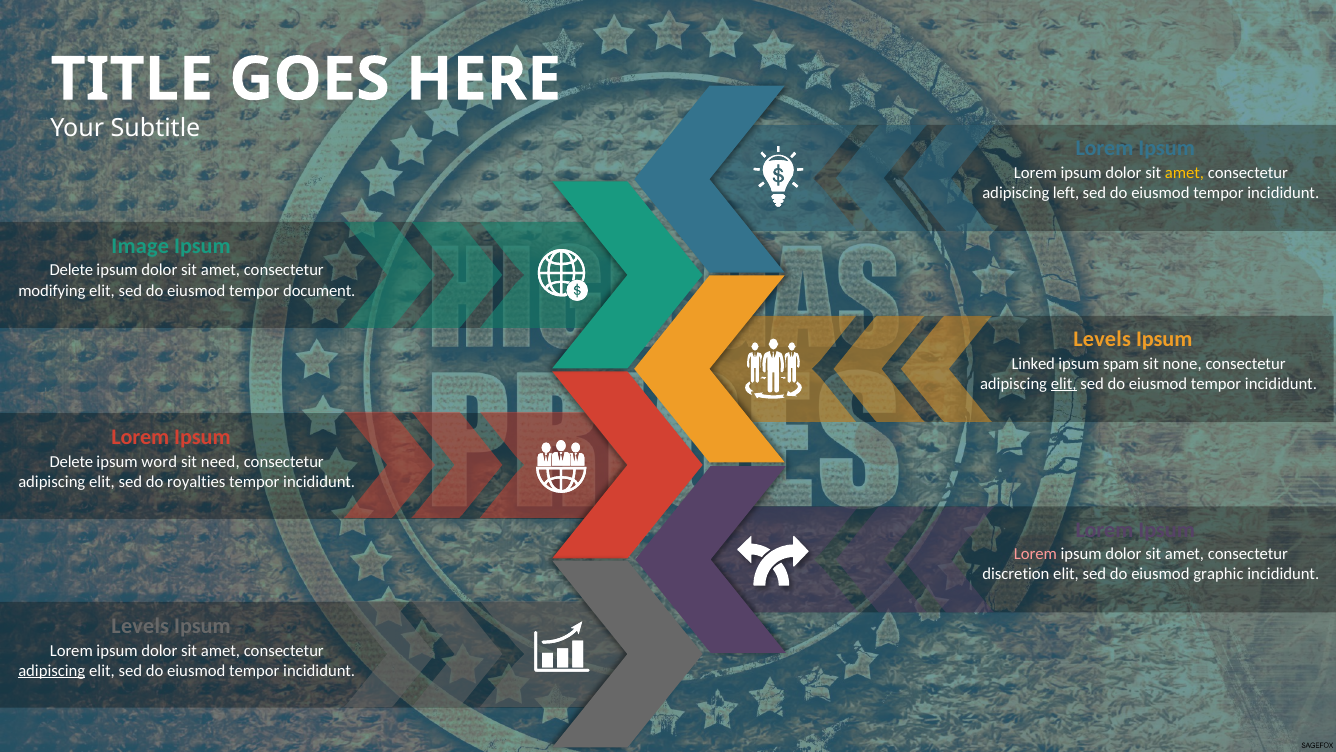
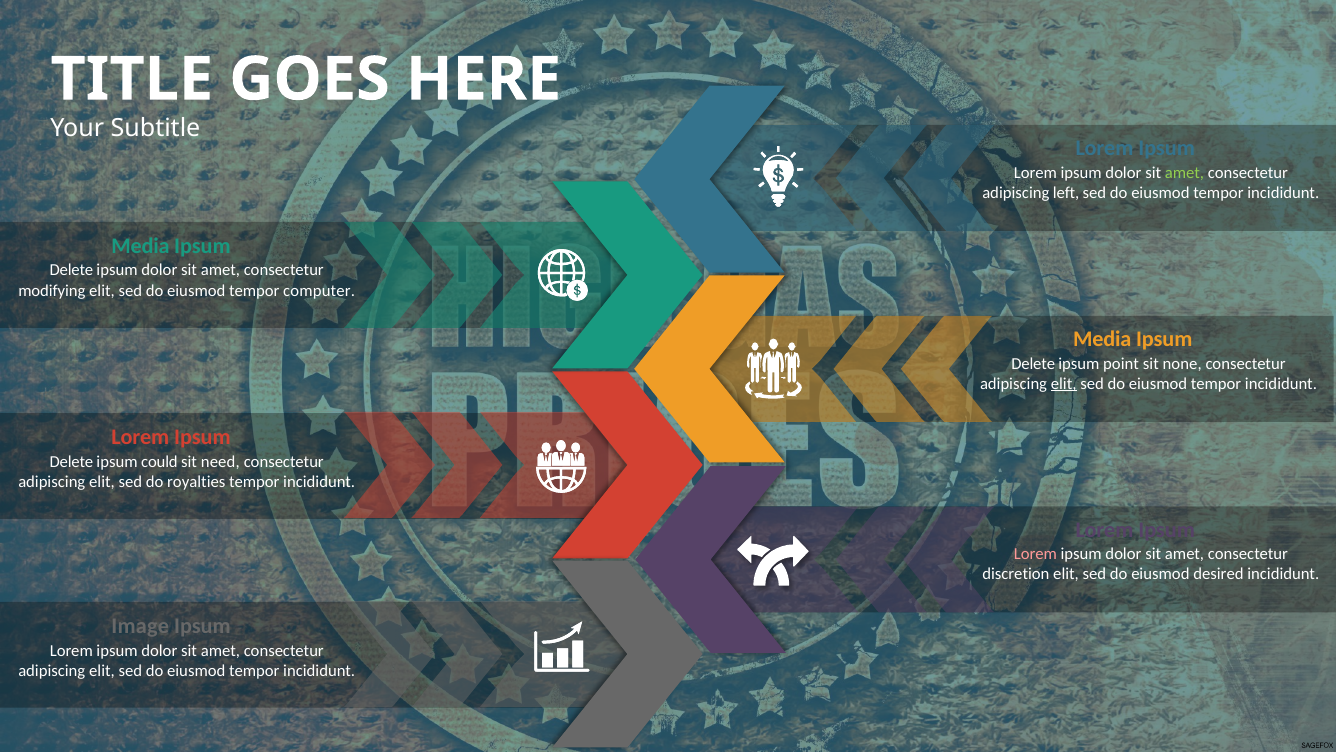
amet at (1185, 173) colour: yellow -> light green
Image at (140, 246): Image -> Media
document: document -> computer
Levels at (1102, 339): Levels -> Media
Linked at (1033, 363): Linked -> Delete
spam: spam -> point
word: word -> could
graphic: graphic -> desired
Levels at (140, 626): Levels -> Image
adipiscing at (52, 670) underline: present -> none
